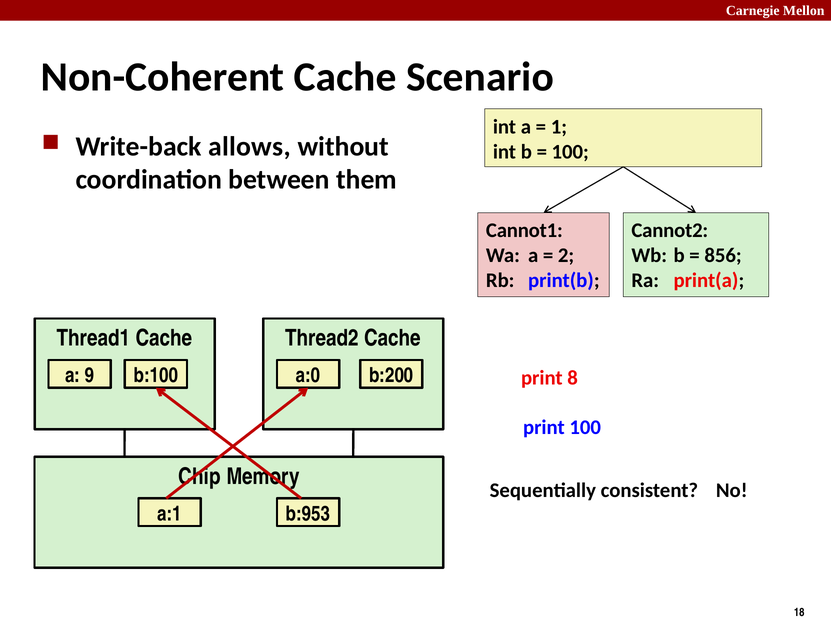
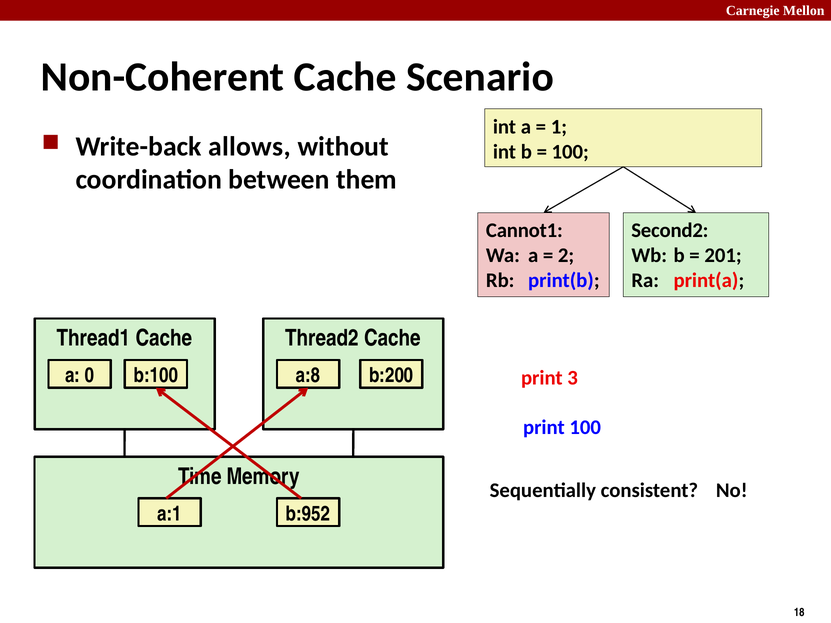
Cannot2: Cannot2 -> Second2
856: 856 -> 201
9: 9 -> 0
a:0: a:0 -> a:8
8: 8 -> 3
Chip: Chip -> Time
b:953: b:953 -> b:952
